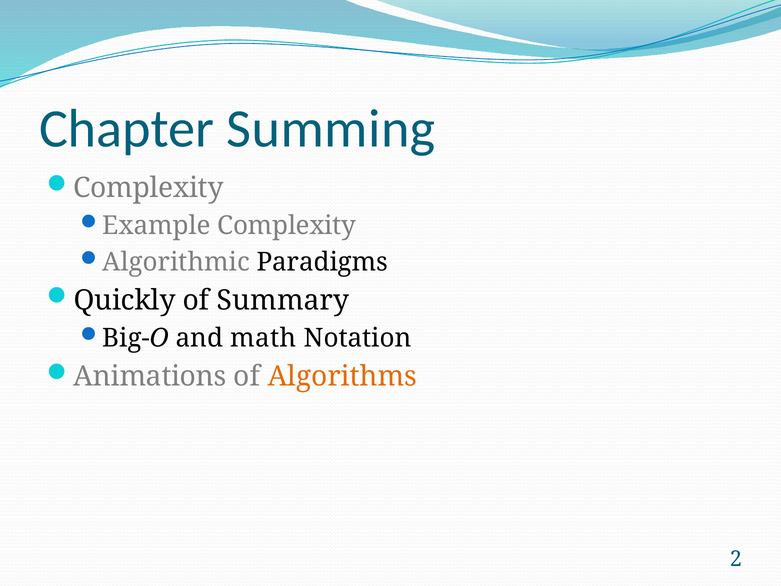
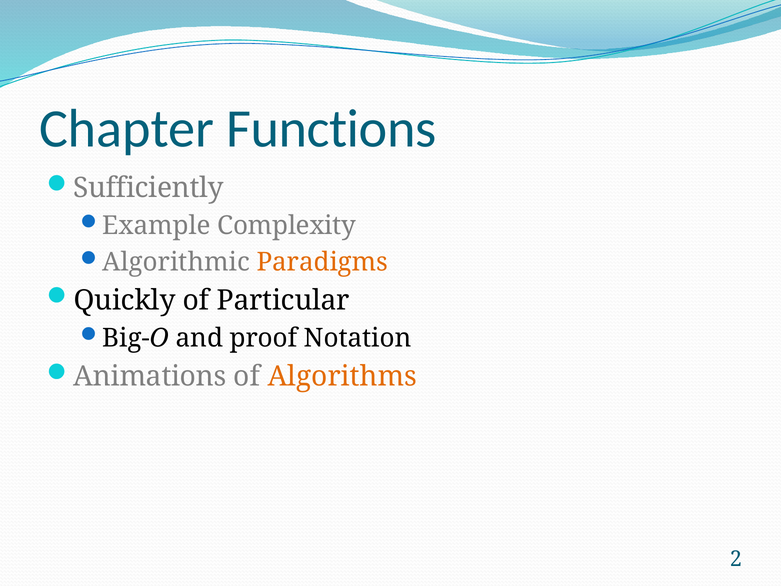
Summing: Summing -> Functions
Complexity at (148, 188): Complexity -> Sufficiently
Paradigms colour: black -> orange
Summary: Summary -> Particular
math: math -> proof
